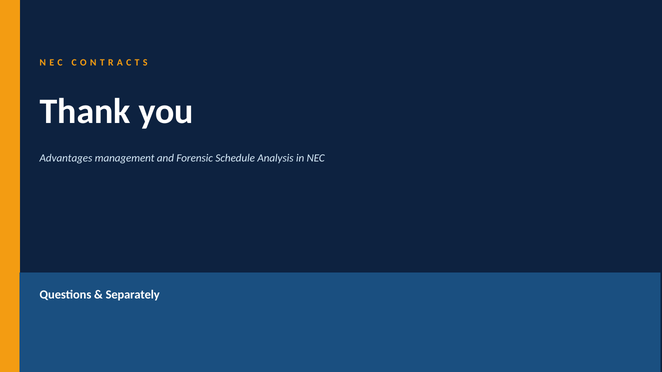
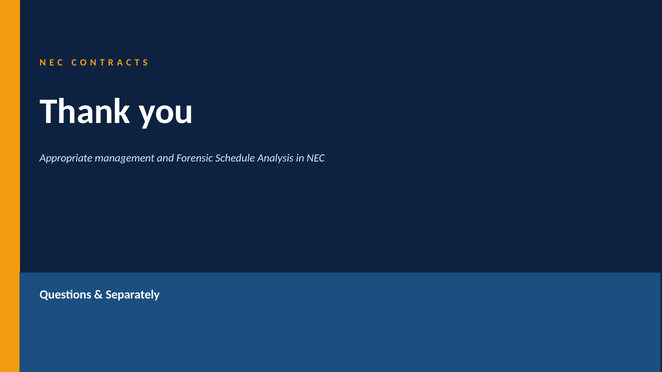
Advantages: Advantages -> Appropriate
